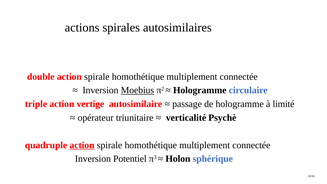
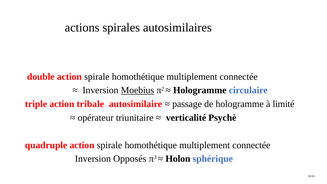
vertige: vertige -> tribale
action at (82, 145) underline: present -> none
Potentiel: Potentiel -> Opposés
